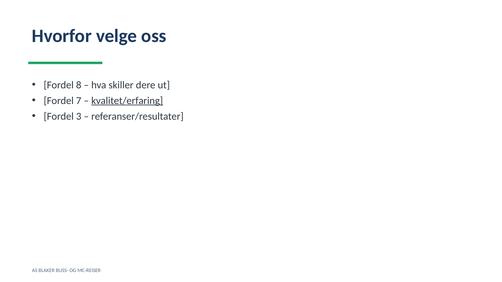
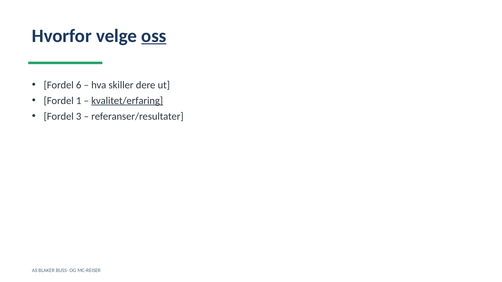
oss underline: none -> present
8: 8 -> 6
7: 7 -> 1
